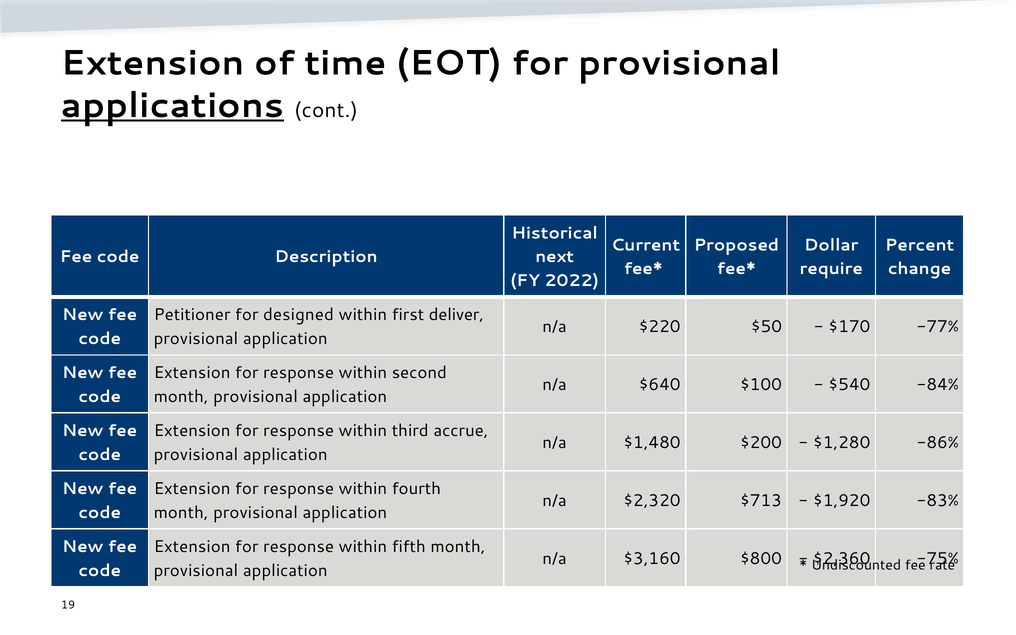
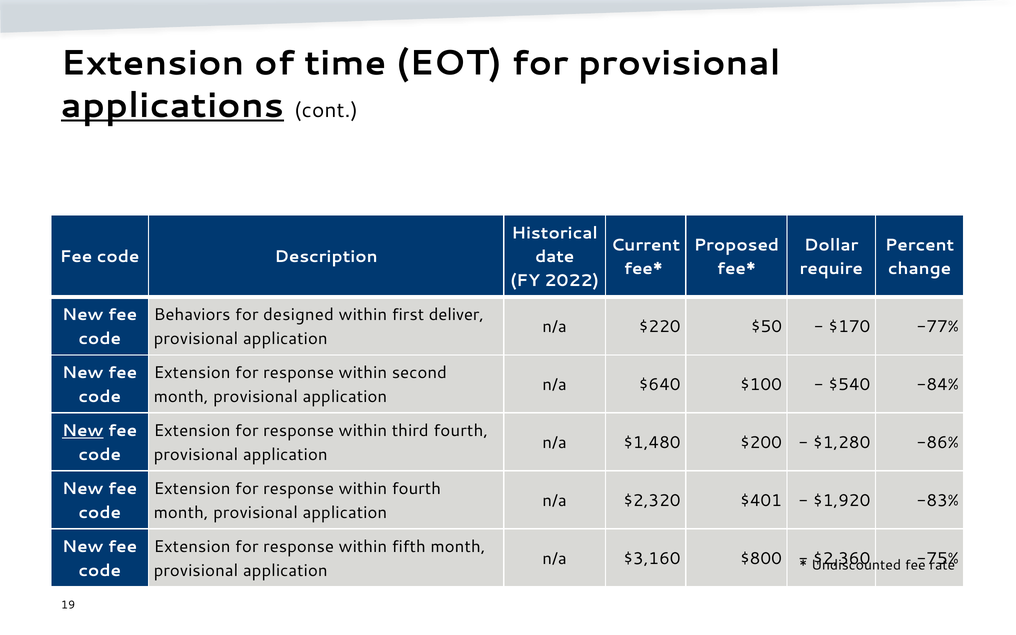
next: next -> date
Petitioner: Petitioner -> Behaviors
New at (83, 431) underline: none -> present
third accrue: accrue -> fourth
$713: $713 -> $401
